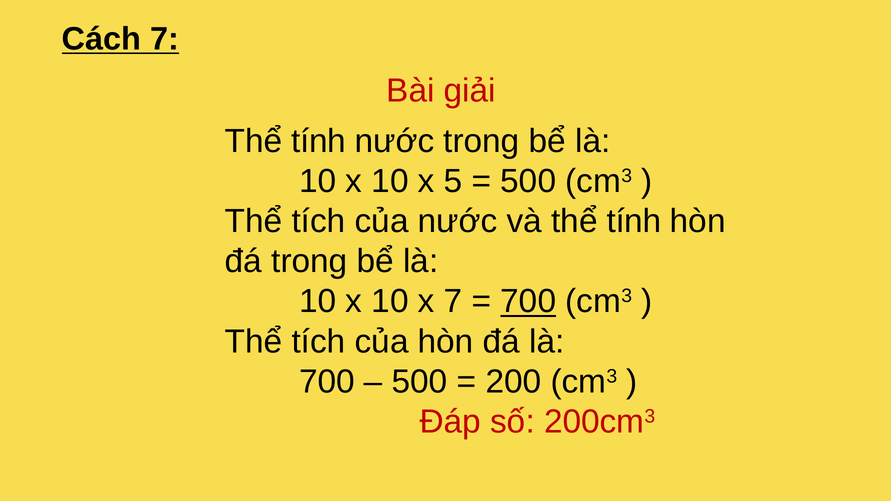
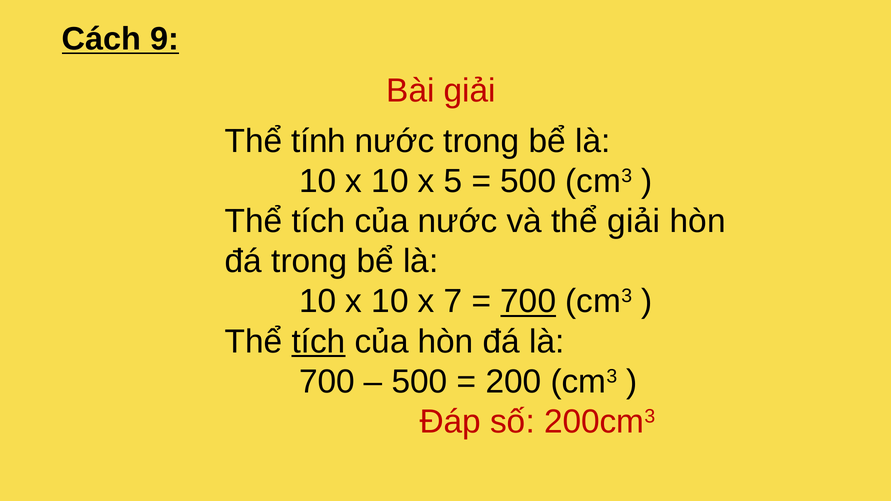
Cách 7: 7 -> 9
và thể tính: tính -> giải
tích at (319, 342) underline: none -> present
